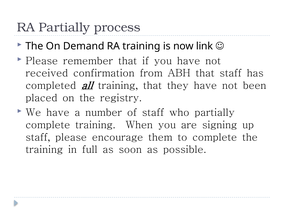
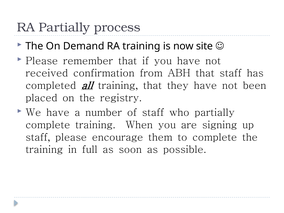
link: link -> site
